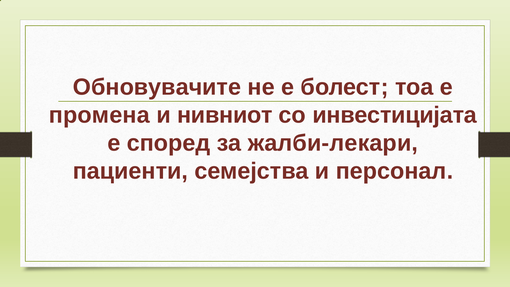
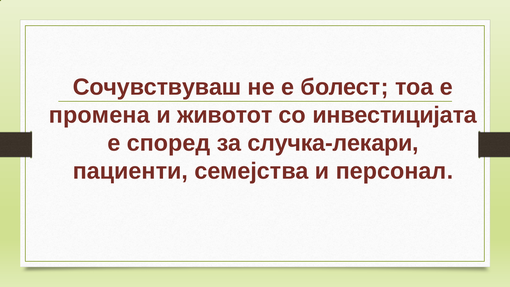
Обновувачите: Обновувачите -> Сочувствуваш
нивниот: нивниот -> животот
жалби-лекари: жалби-лекари -> случка-лекари
